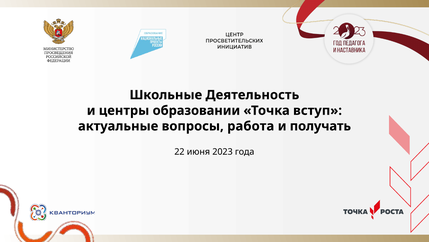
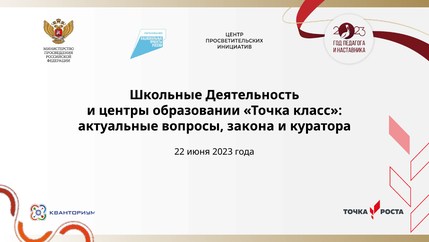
вступ: вступ -> класс
работа: работа -> закона
получать: получать -> куратора
